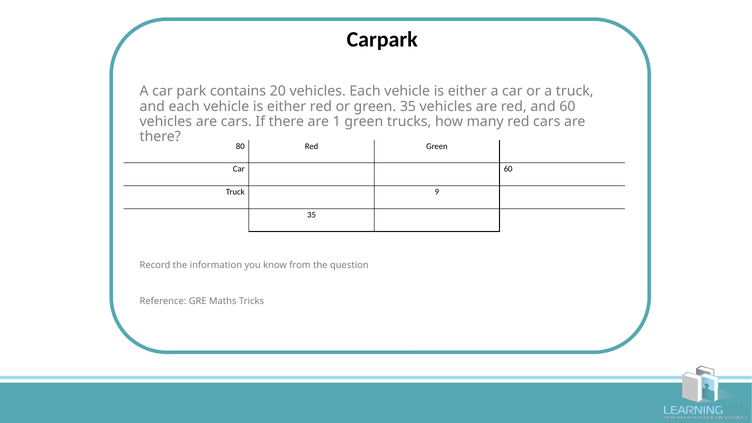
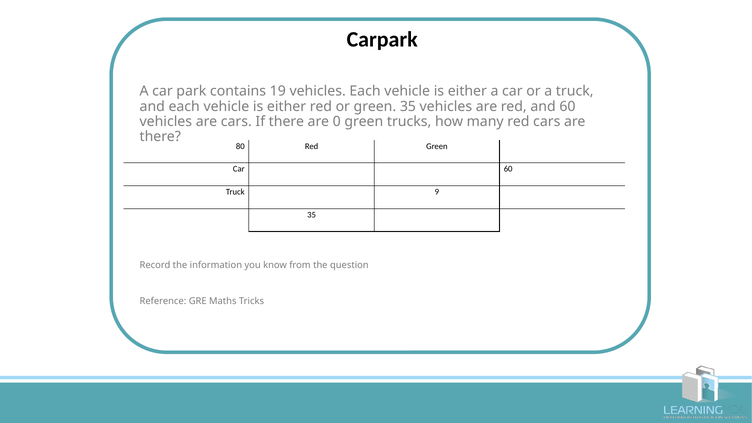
20: 20 -> 19
1: 1 -> 0
